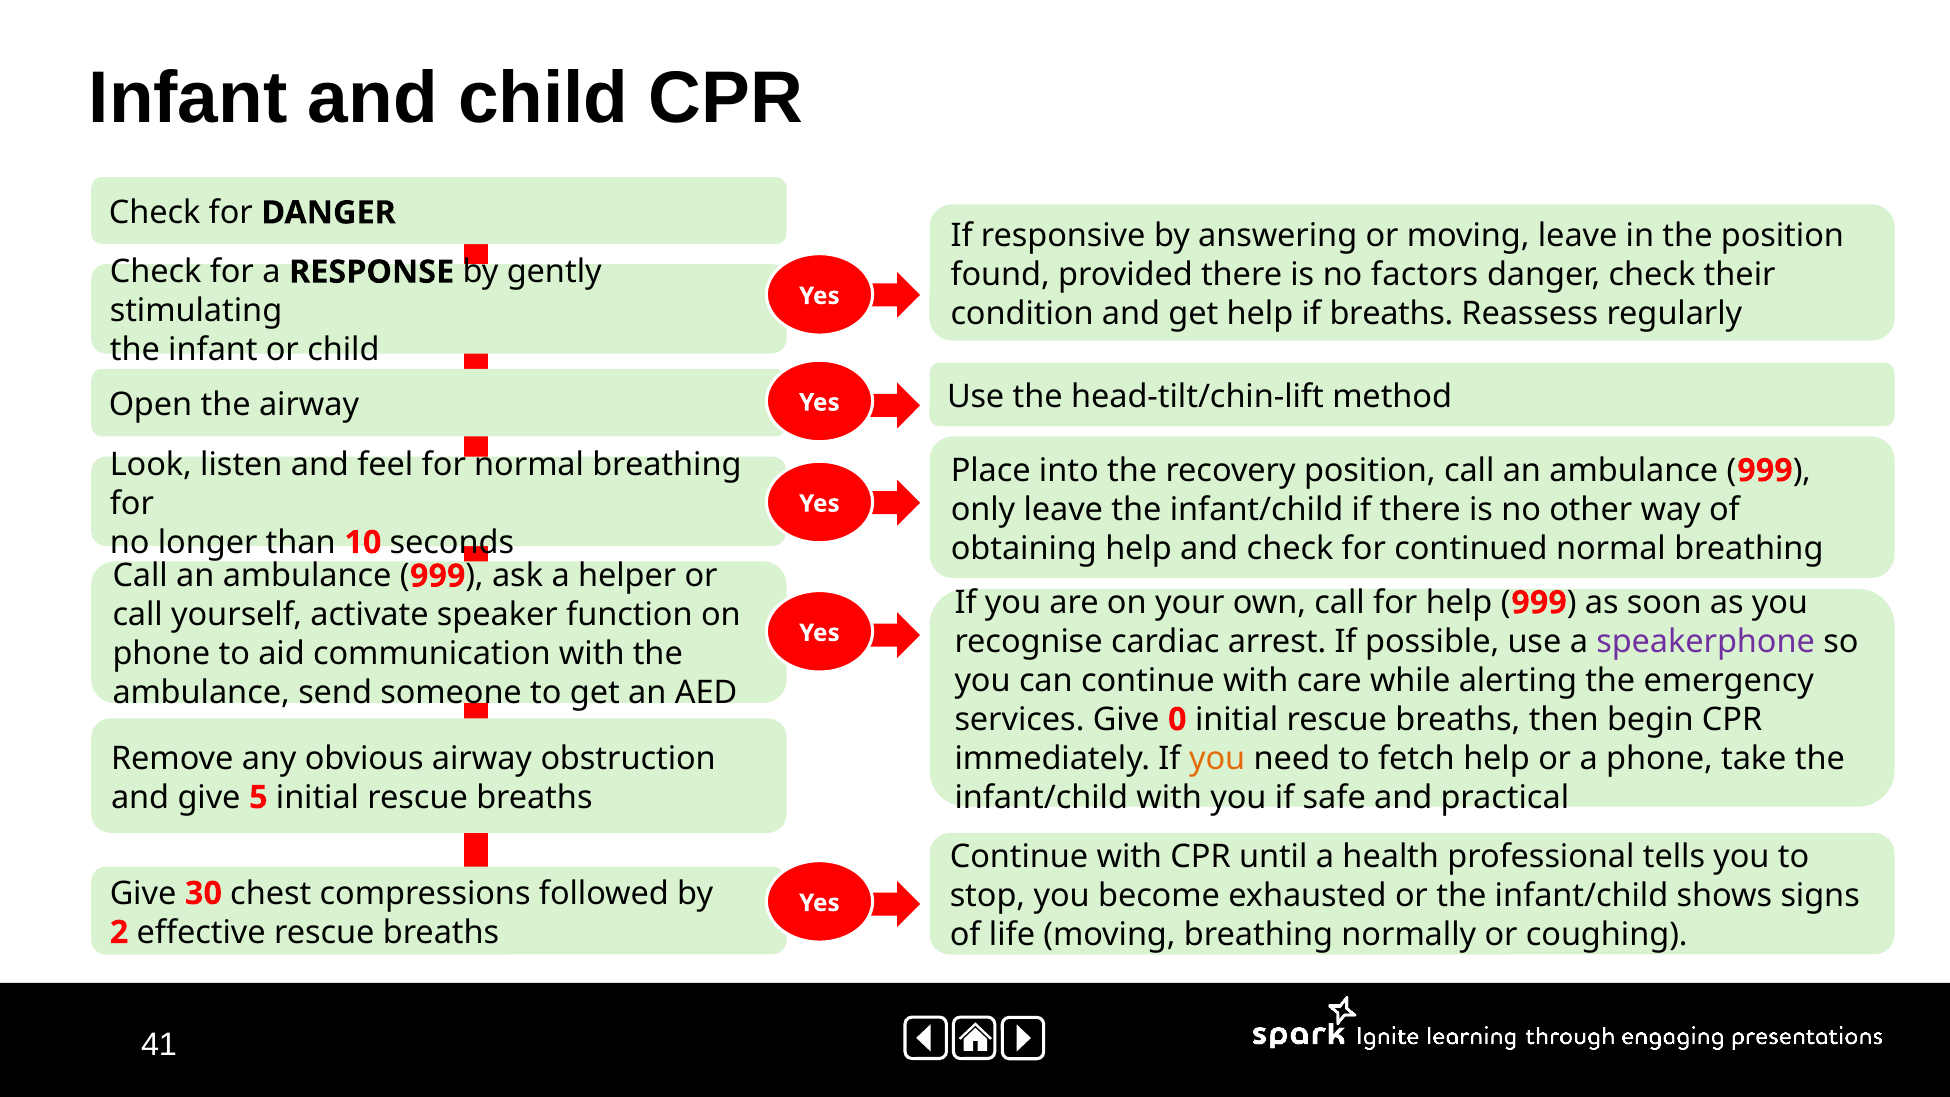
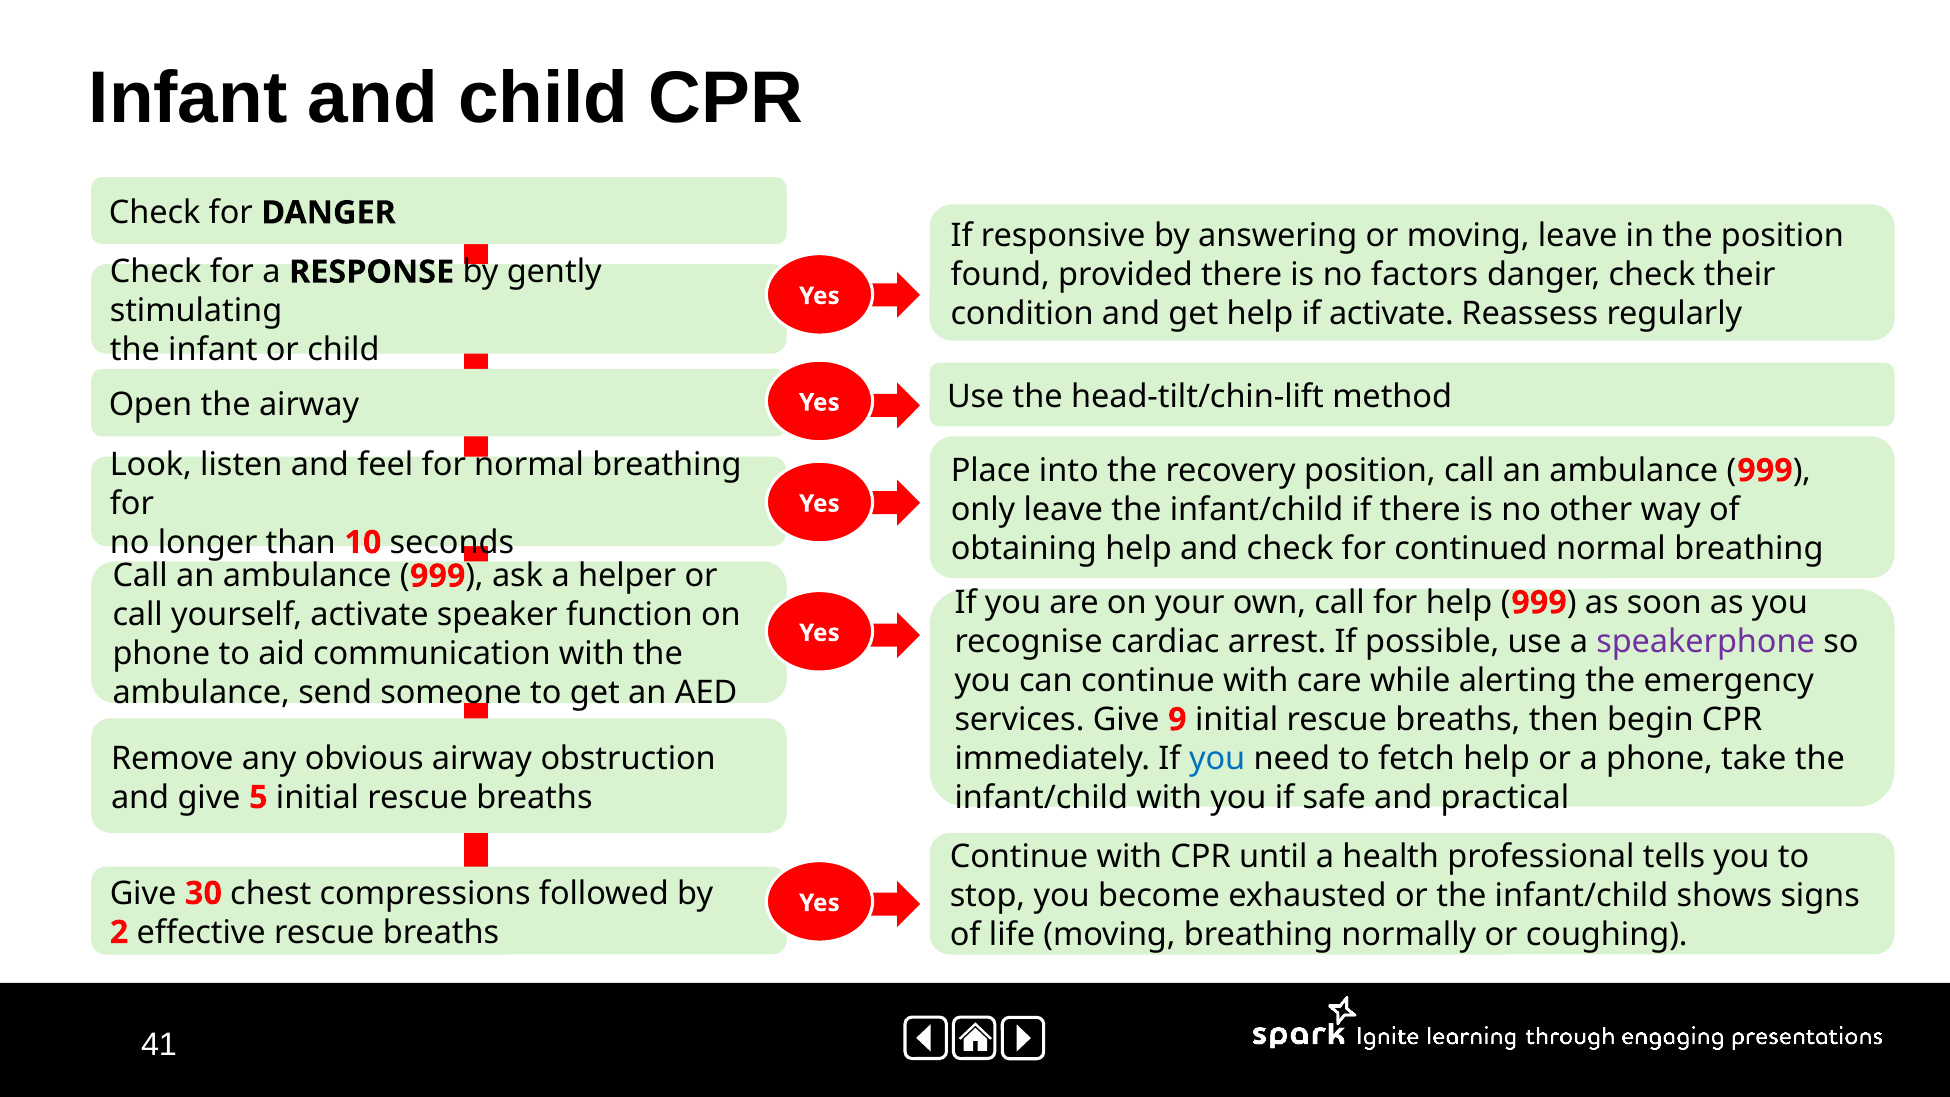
if breaths: breaths -> activate
0: 0 -> 9
you at (1217, 758) colour: orange -> blue
